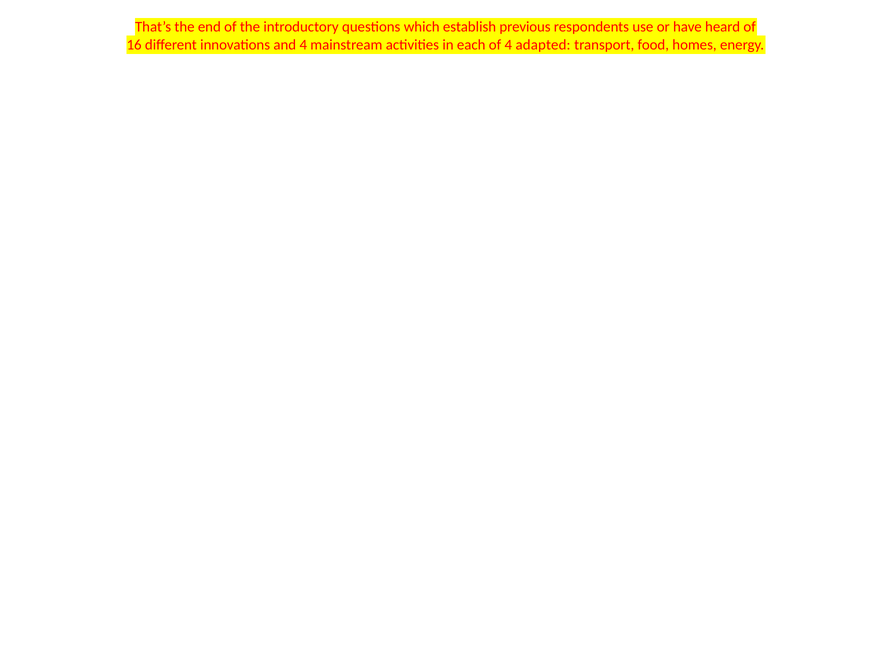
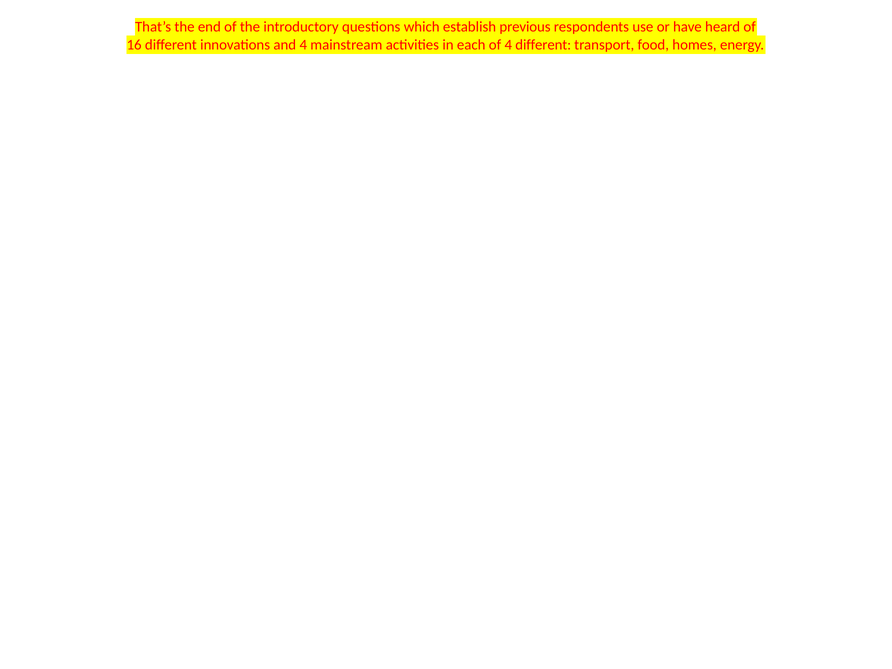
4 adapted: adapted -> different
